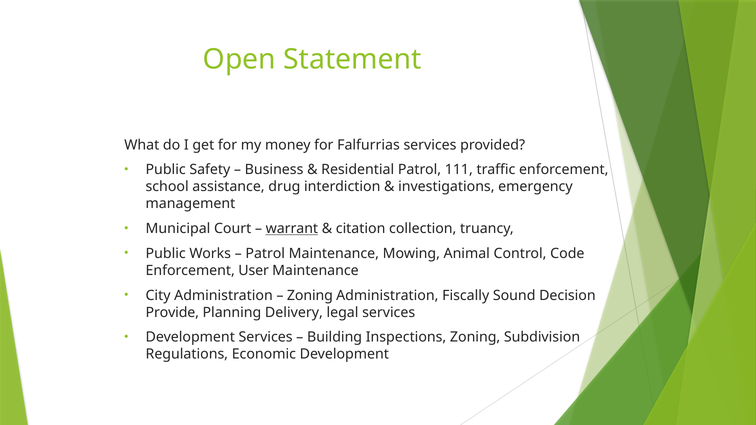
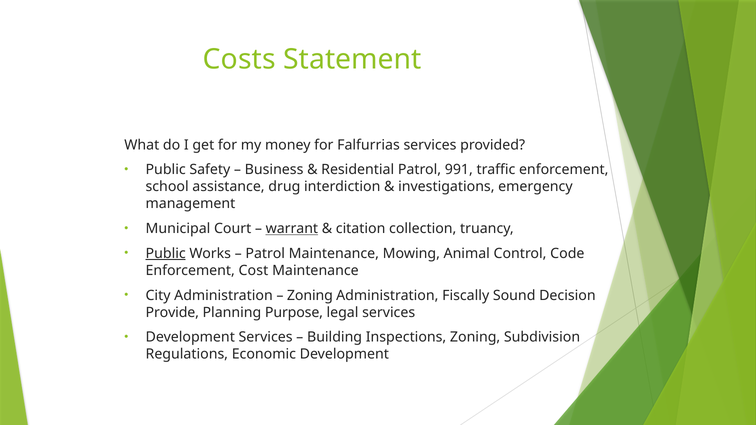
Open: Open -> Costs
111: 111 -> 991
Public at (166, 254) underline: none -> present
User: User -> Cost
Delivery: Delivery -> Purpose
